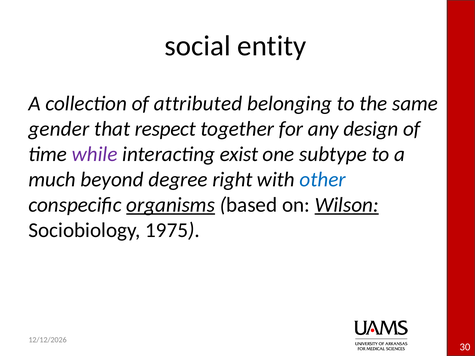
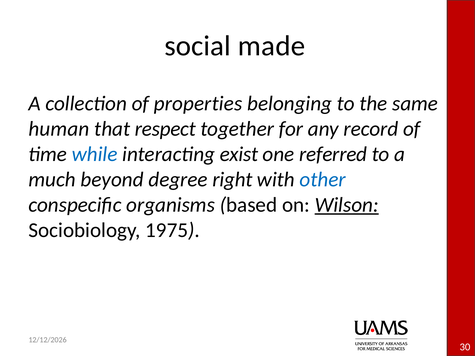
entity: entity -> made
attributed: attributed -> properties
gender: gender -> human
design: design -> record
while colour: purple -> blue
subtype: subtype -> referred
organisms underline: present -> none
